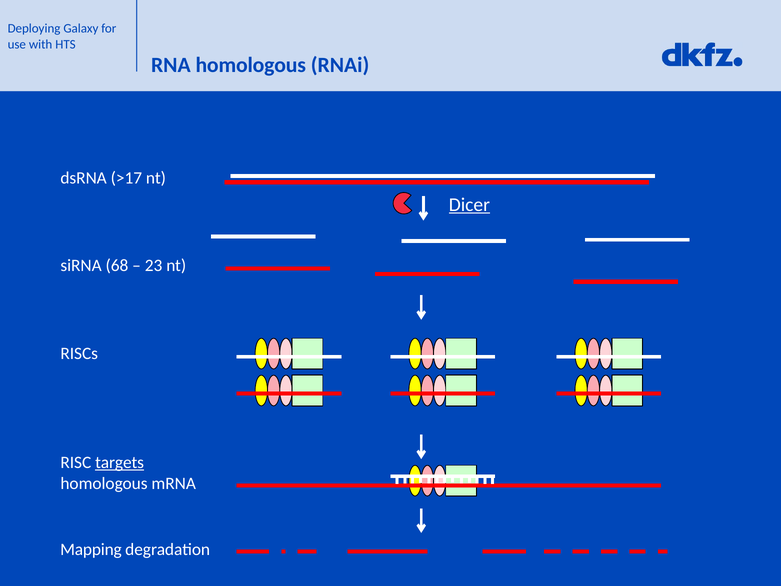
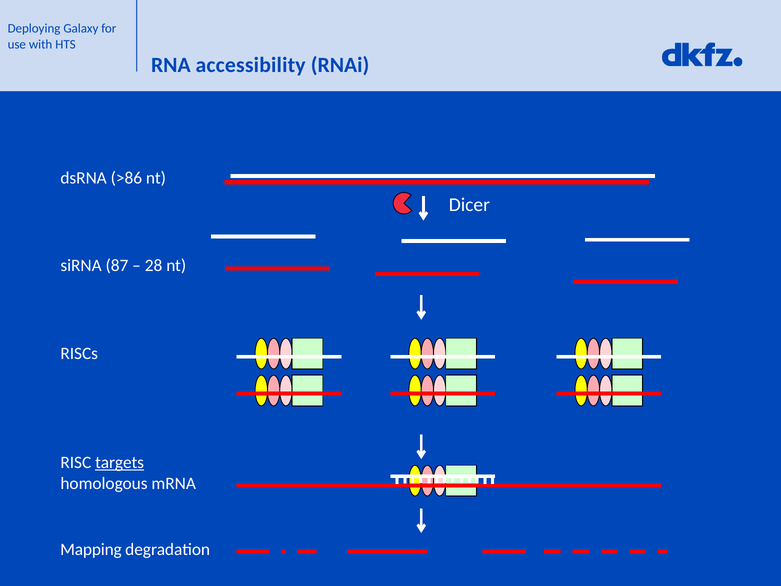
RNA homologous: homologous -> accessibility
>17: >17 -> >86
Dicer underline: present -> none
68: 68 -> 87
23: 23 -> 28
